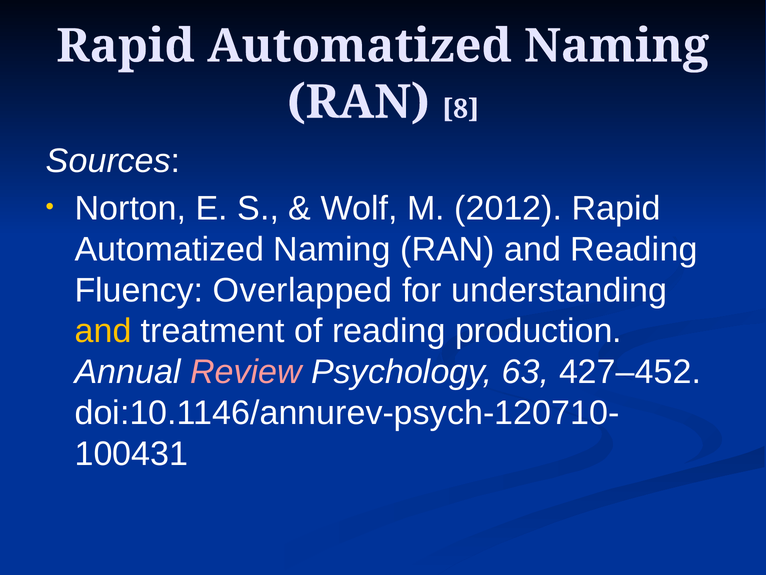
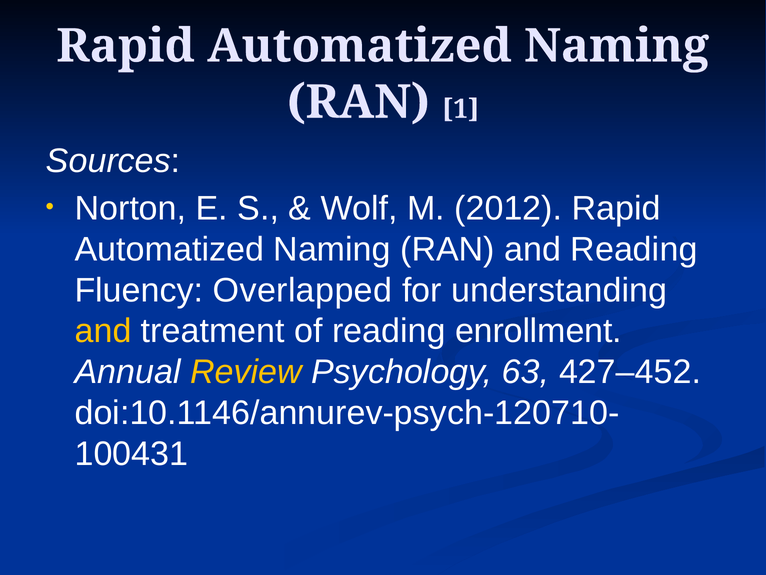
8: 8 -> 1
production: production -> enrollment
Review colour: pink -> yellow
